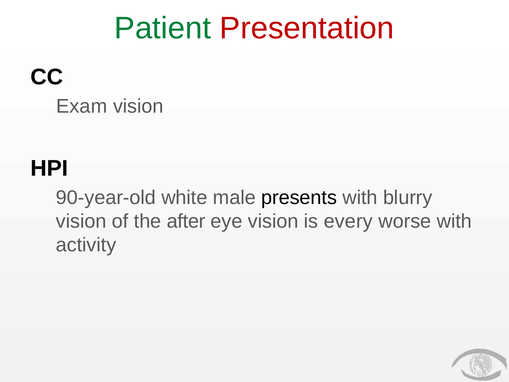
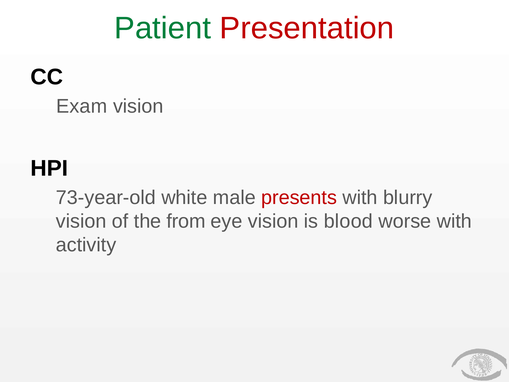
90-year-old: 90-year-old -> 73-year-old
presents colour: black -> red
after: after -> from
every: every -> blood
